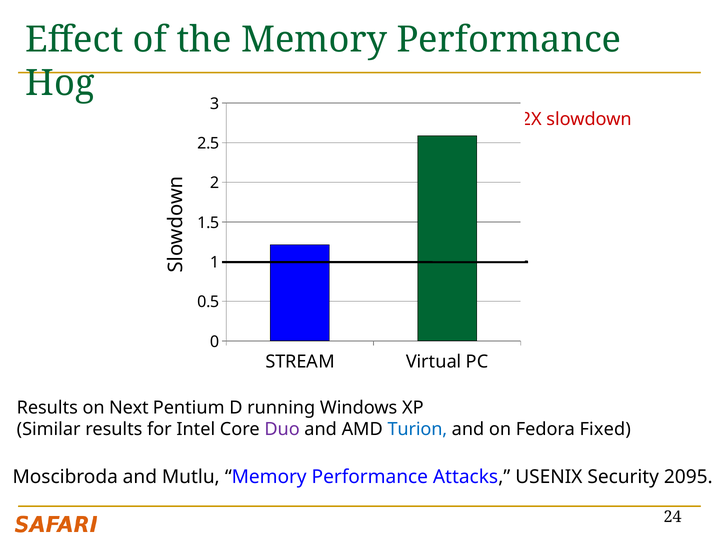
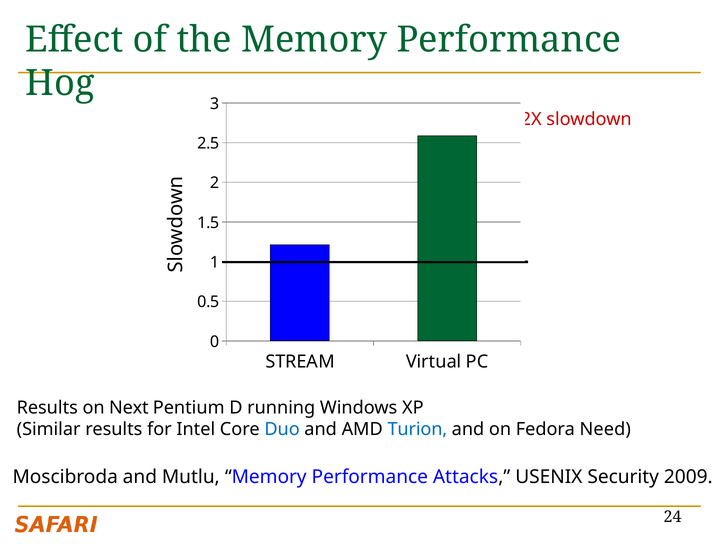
Duo colour: purple -> blue
Fixed: Fixed -> Need
2095: 2095 -> 2009
